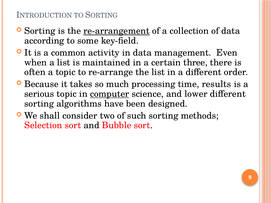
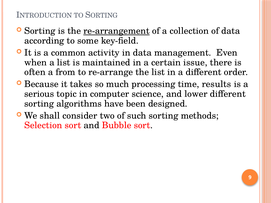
three: three -> issue
a topic: topic -> from
computer underline: present -> none
